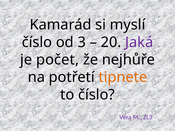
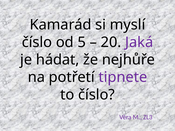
3: 3 -> 5
počet: počet -> hádat
tipnete colour: orange -> purple
